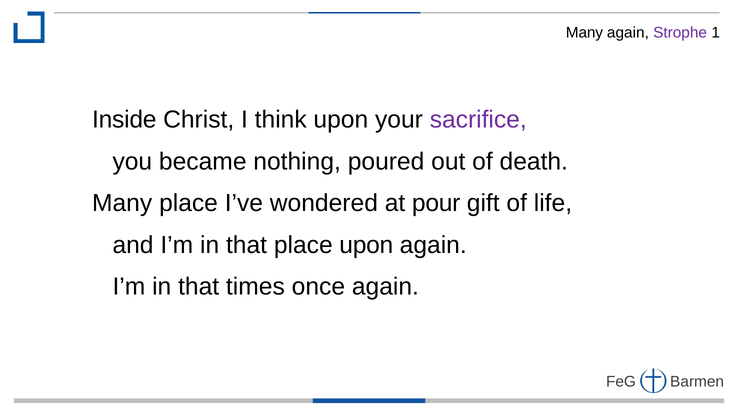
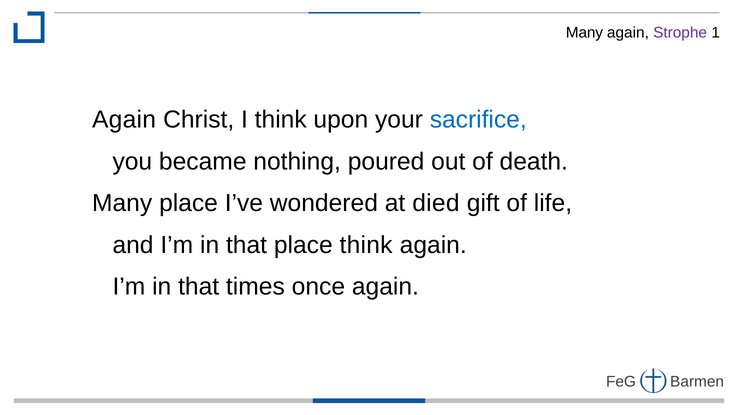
Inside at (124, 120): Inside -> Again
sacrifice colour: purple -> blue
pour: pour -> died
place upon: upon -> think
